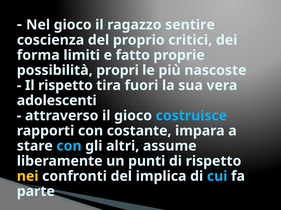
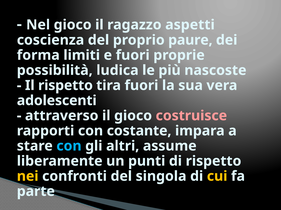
sentire: sentire -> aspetti
critici: critici -> paure
e fatto: fatto -> fuori
propri: propri -> ludica
costruisce colour: light blue -> pink
implica: implica -> singola
cui colour: light blue -> yellow
